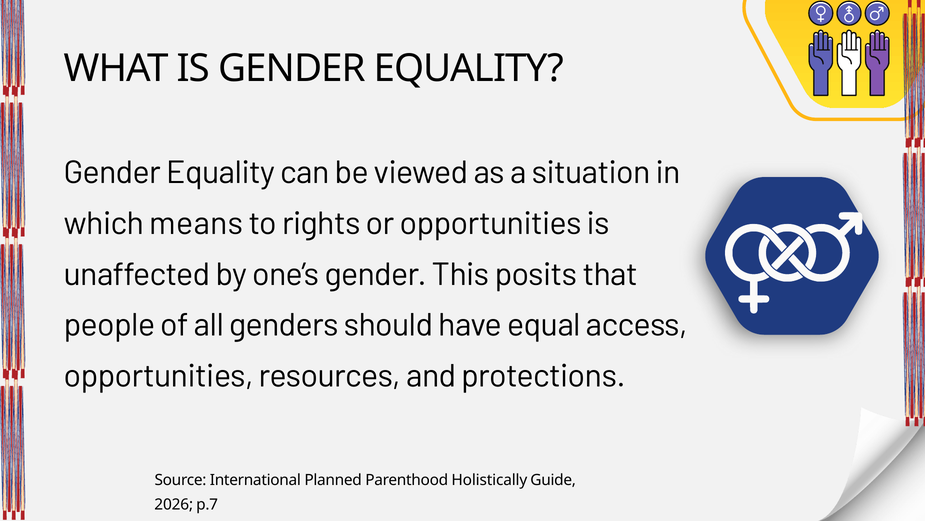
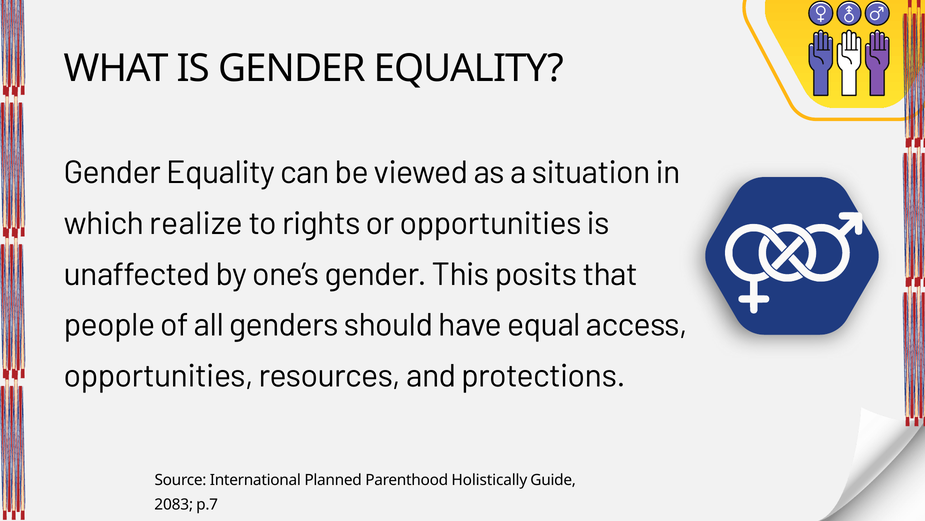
means: means -> realize
2026: 2026 -> 2083
